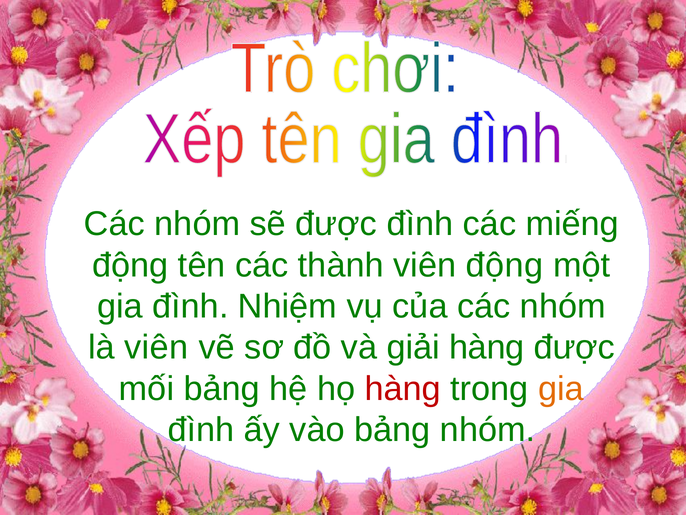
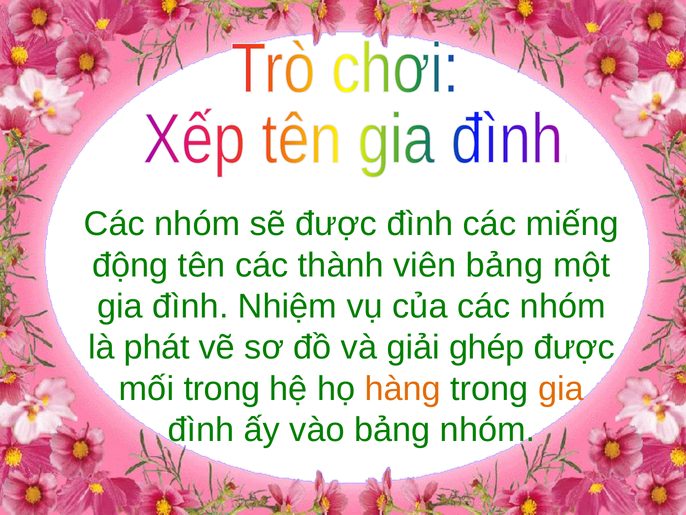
viên động: động -> bảng
là viên: viên -> phát
giải hàng: hàng -> ghép
mối bảng: bảng -> trong
hàng at (403, 388) colour: red -> orange
